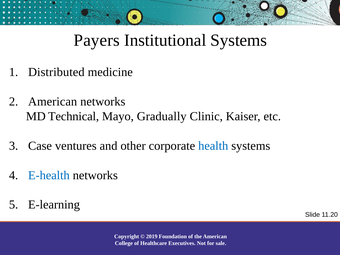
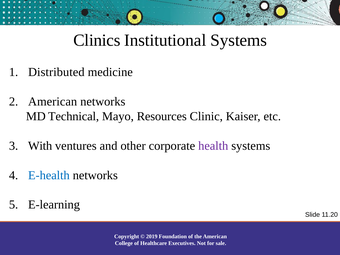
Payers: Payers -> Clinics
Gradually: Gradually -> Resources
Case: Case -> With
health colour: blue -> purple
